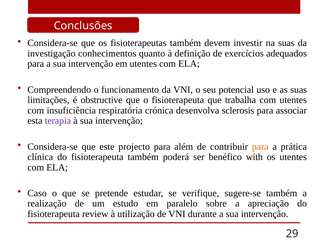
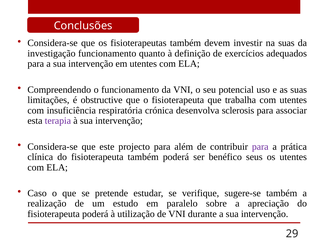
investigação conhecimentos: conhecimentos -> funcionamento
para at (260, 147) colour: orange -> purple
with: with -> seus
fisioterapeuta review: review -> poderá
